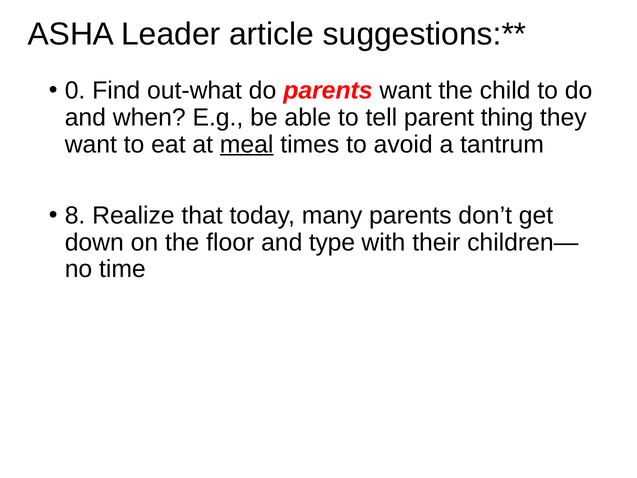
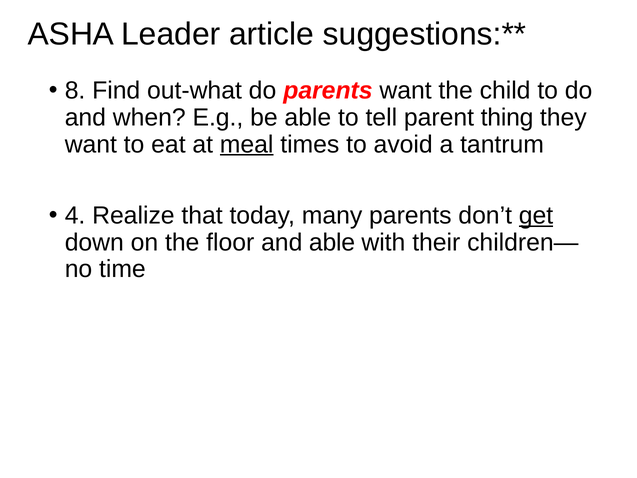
0: 0 -> 8
8: 8 -> 4
get underline: none -> present
and type: type -> able
